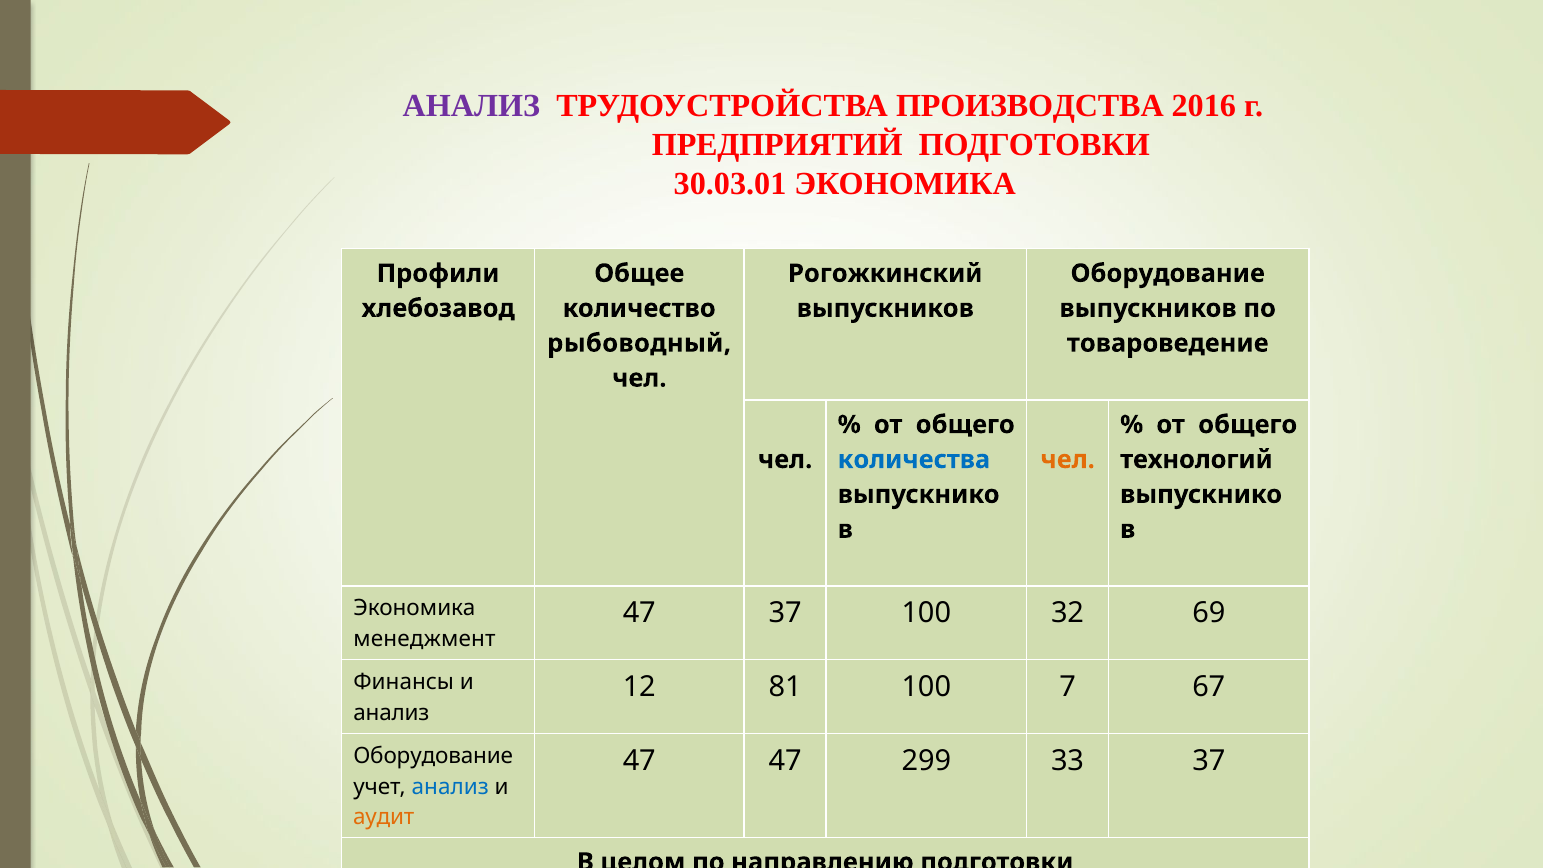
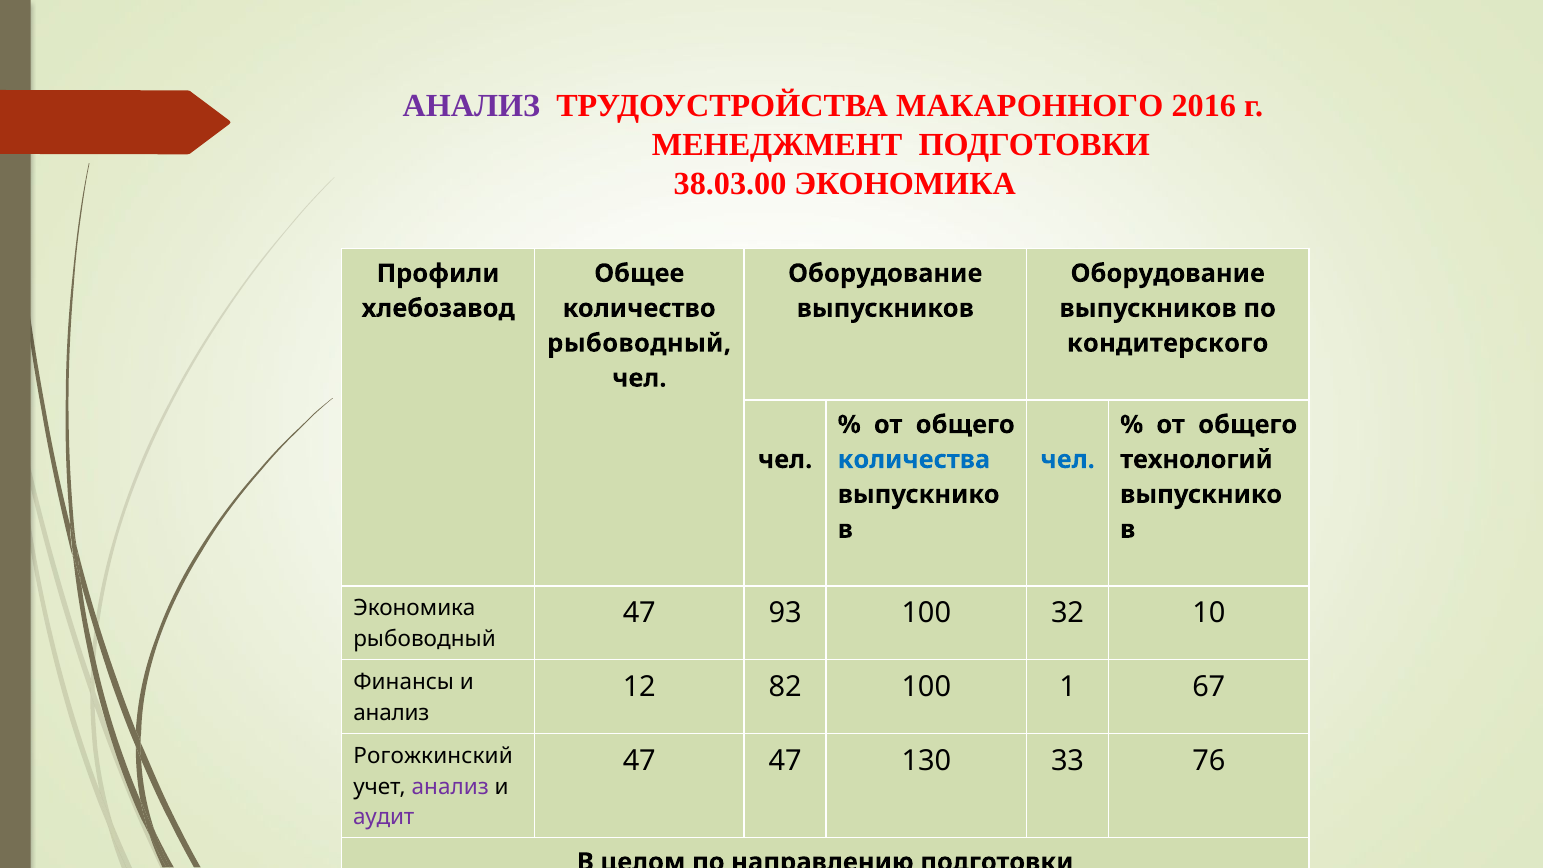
ПРОИЗВОДСТВА: ПРОИЗВОДСТВА -> МАКАРОННОГО
ПРЕДПРИЯТИЙ: ПРЕДПРИЯТИЙ -> МЕНЕДЖМЕНТ
30.03.01: 30.03.01 -> 38.03.00
Рогожкинский at (885, 273): Рогожкинский -> Оборудование
товароведение: товароведение -> кондитерского
чел at (1068, 460) colour: orange -> blue
47 37: 37 -> 93
32 69: 69 -> 10
менеджмент at (424, 639): менеджмент -> рыбоводный
81: 81 -> 82
7: 7 -> 1
Оборудование at (433, 756): Оборудование -> Рогожкинский
299: 299 -> 130
33 37: 37 -> 76
анализ at (450, 787) colour: blue -> purple
аудит colour: orange -> purple
